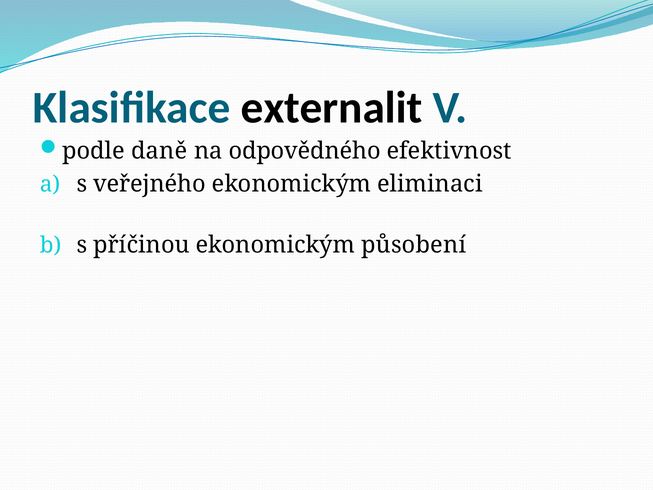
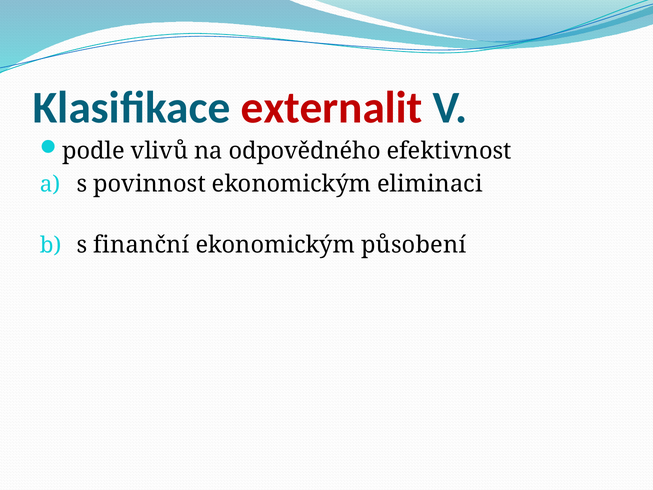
externalit colour: black -> red
daně: daně -> vlivů
veřejného: veřejného -> povinnost
příčinou: příčinou -> finanční
